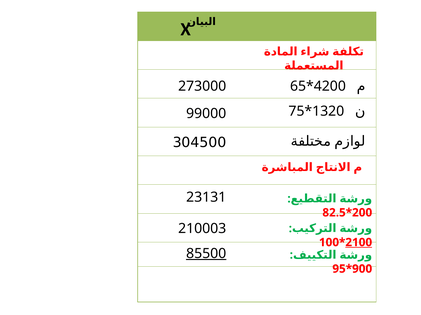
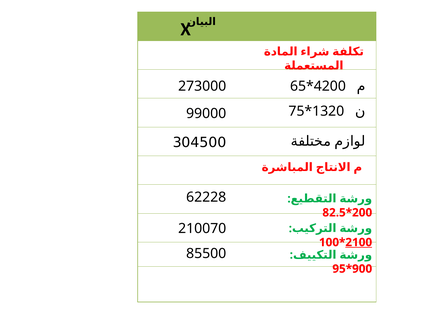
23131: 23131 -> 62228
210003: 210003 -> 210070
85500 underline: present -> none
